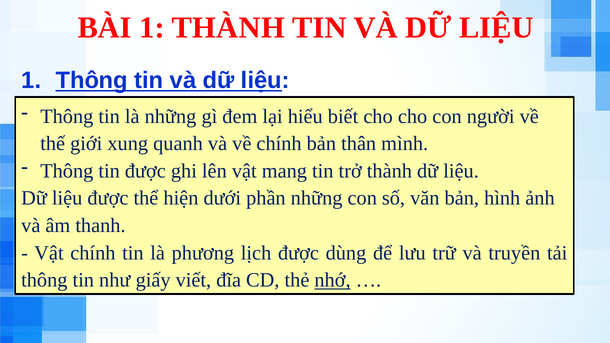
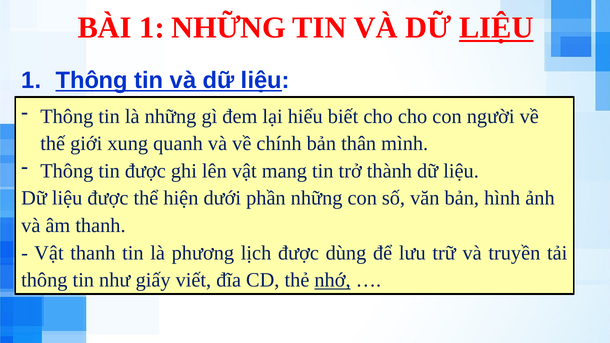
1 THÀNH: THÀNH -> NHỮNG
LIỆU at (496, 28) underline: none -> present
Vật chính: chính -> thanh
